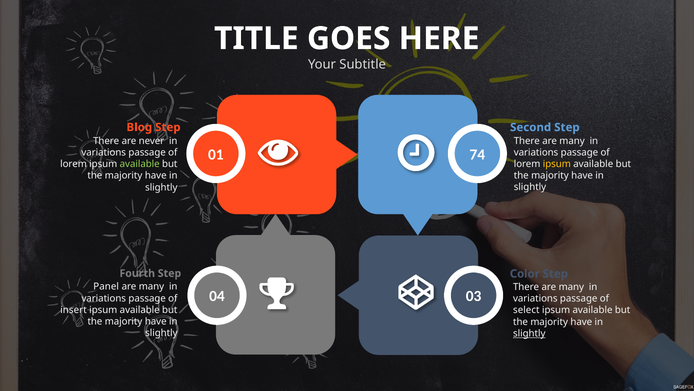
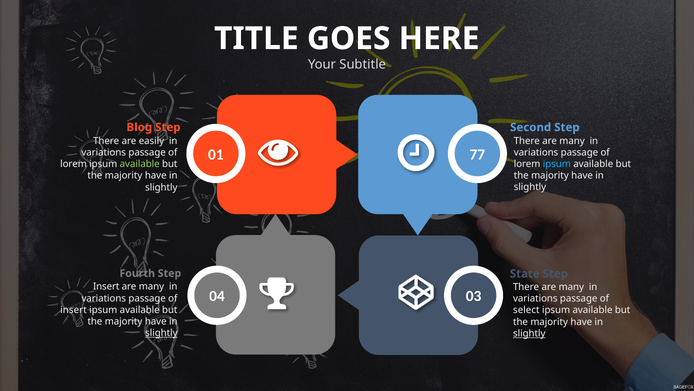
never: never -> easily
74: 74 -> 77
ipsum at (557, 164) colour: yellow -> light blue
Color: Color -> State
Panel at (106, 286): Panel -> Insert
slightly at (161, 333) underline: none -> present
